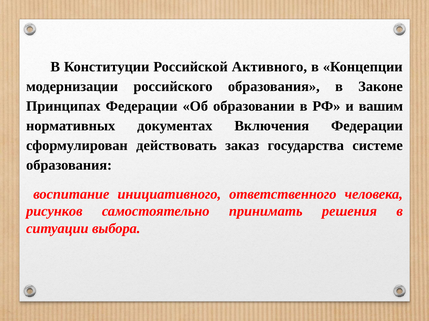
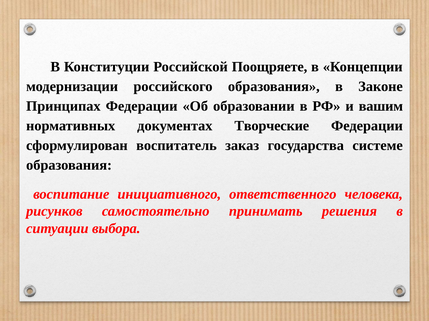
Активного: Активного -> Поощряете
Включения: Включения -> Творческие
действовать: действовать -> воспитатель
